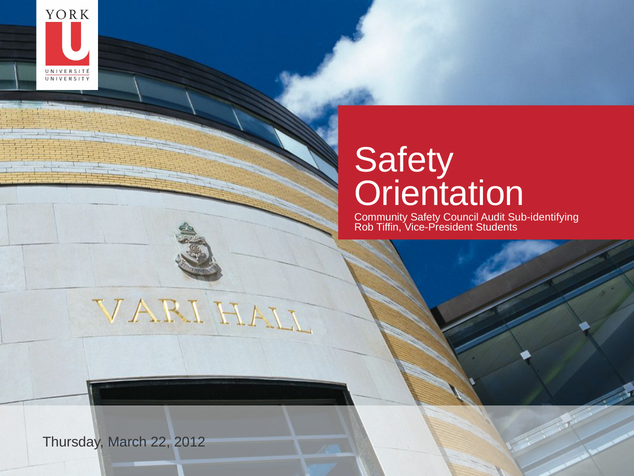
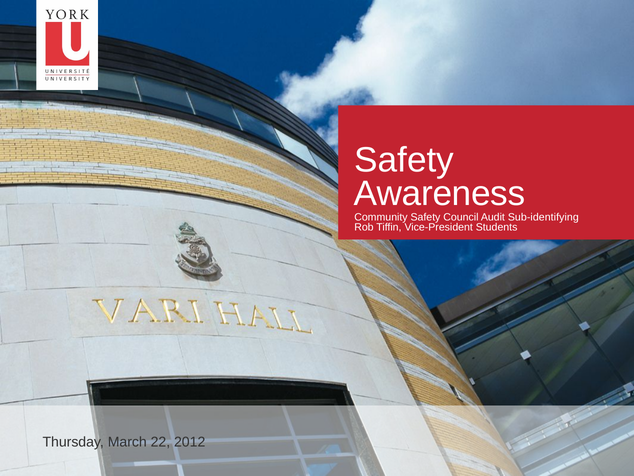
Orientation: Orientation -> Awareness
